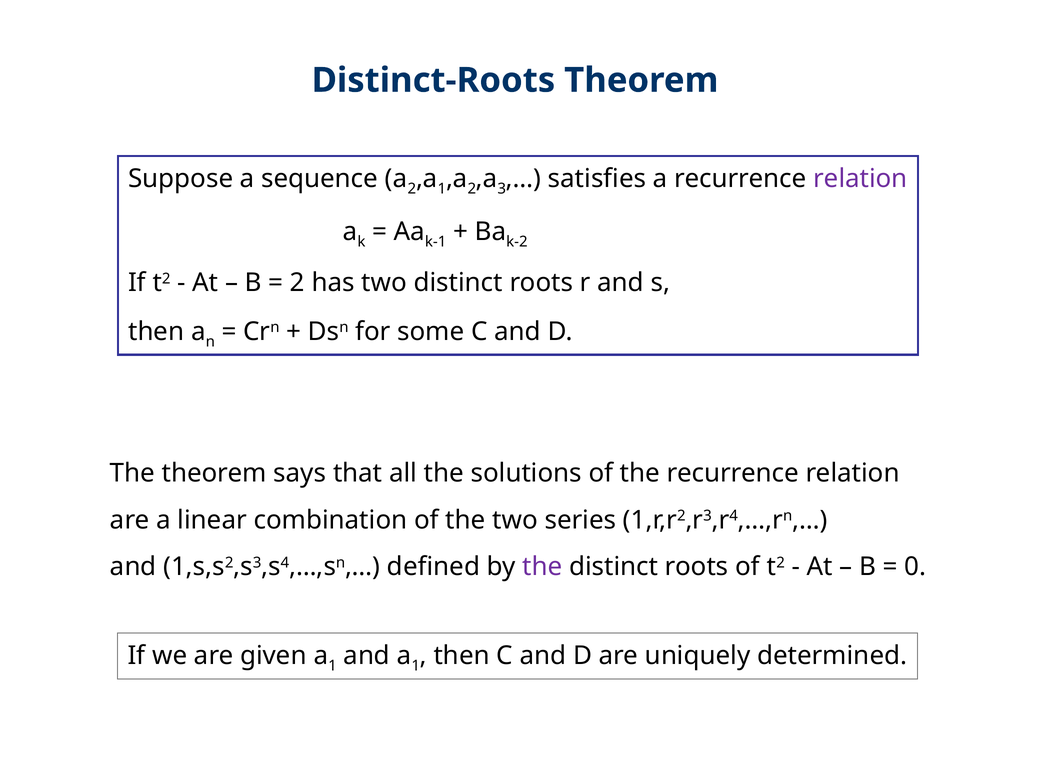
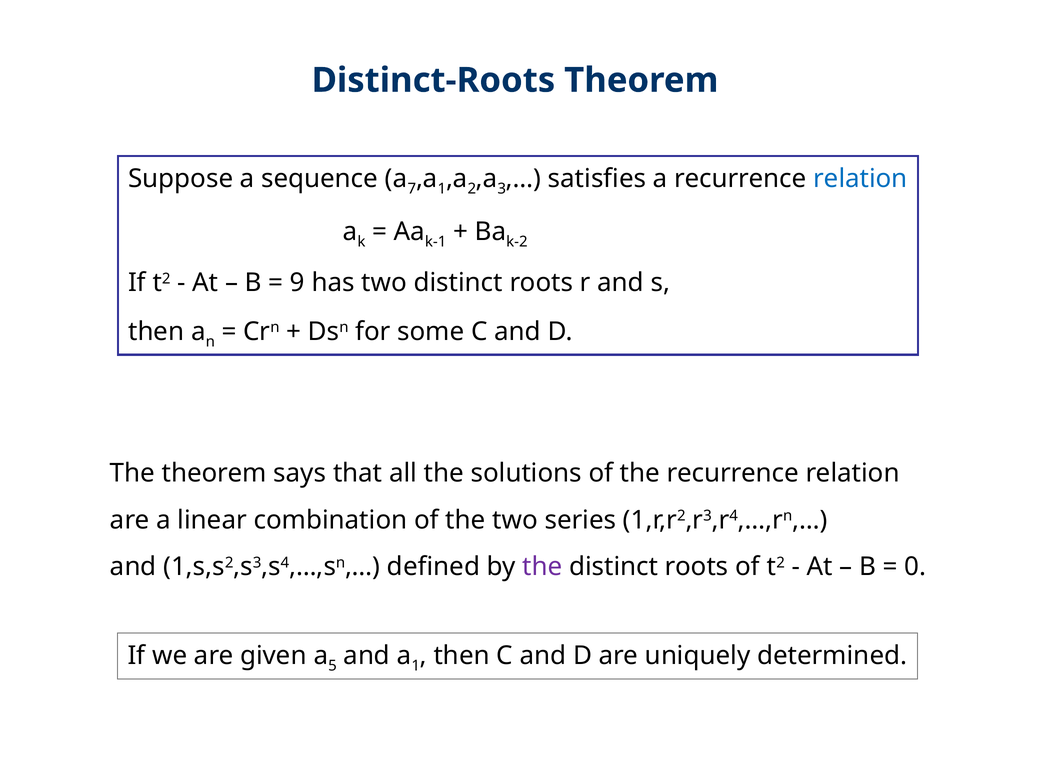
a 2: 2 -> 7
relation at (860, 179) colour: purple -> blue
2 at (297, 283): 2 -> 9
given a 1: 1 -> 5
